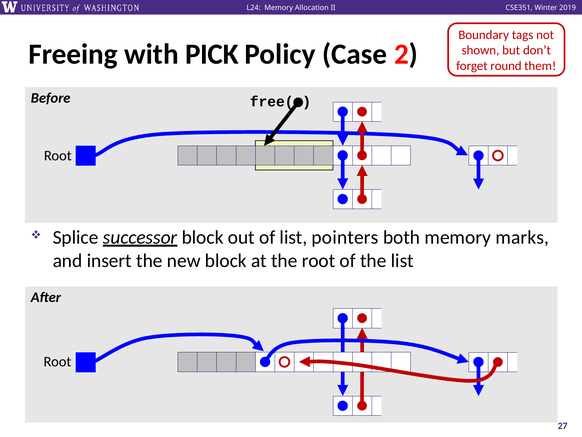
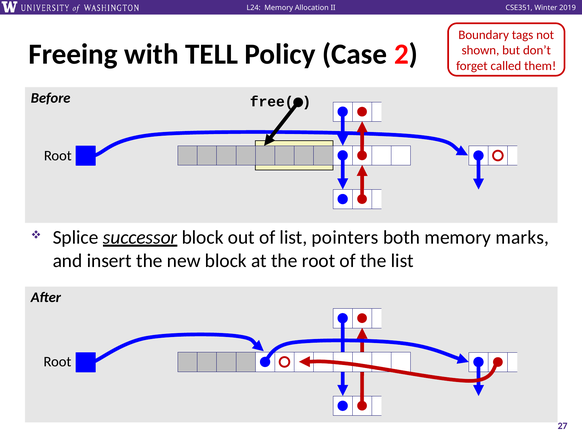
PICK: PICK -> TELL
round: round -> called
